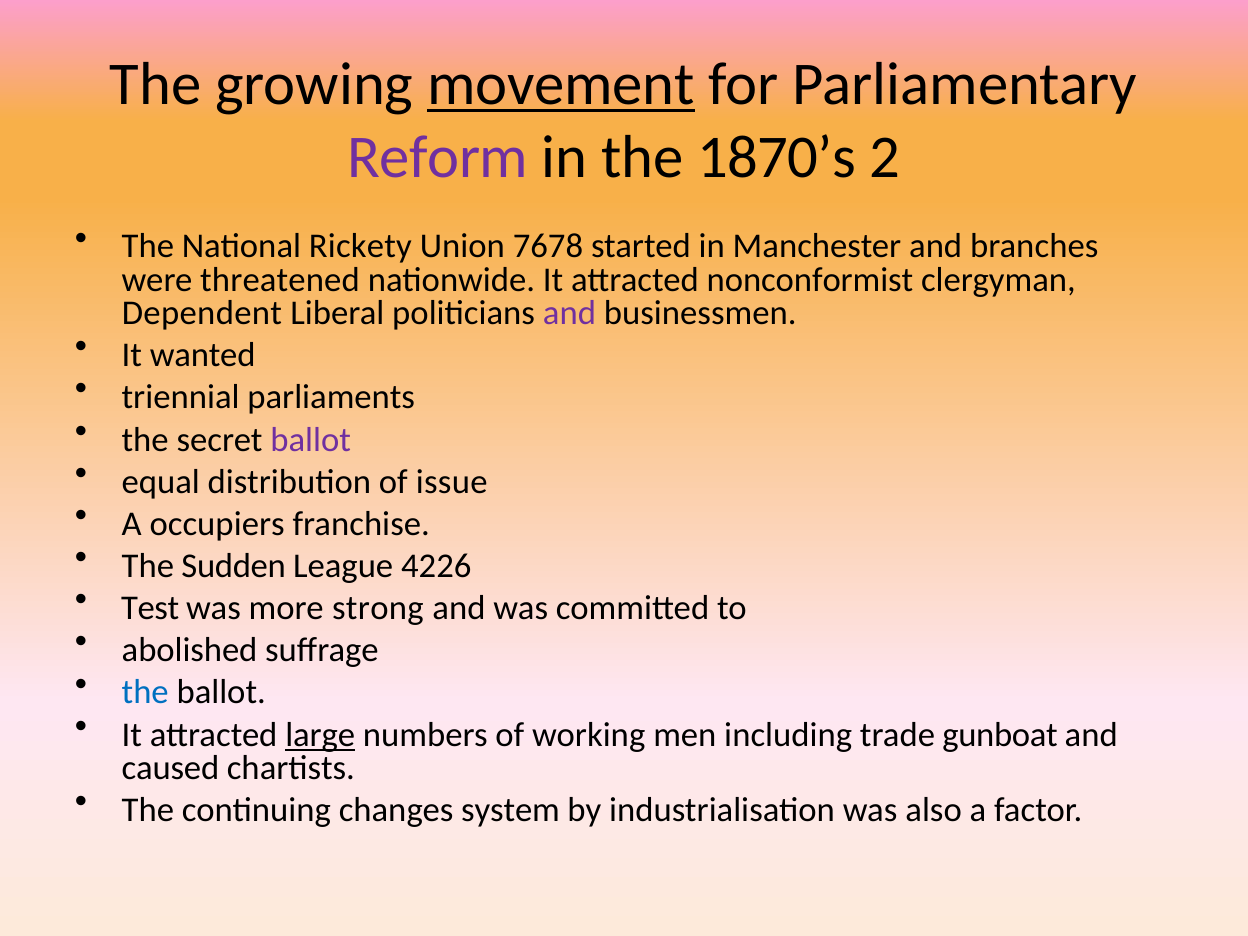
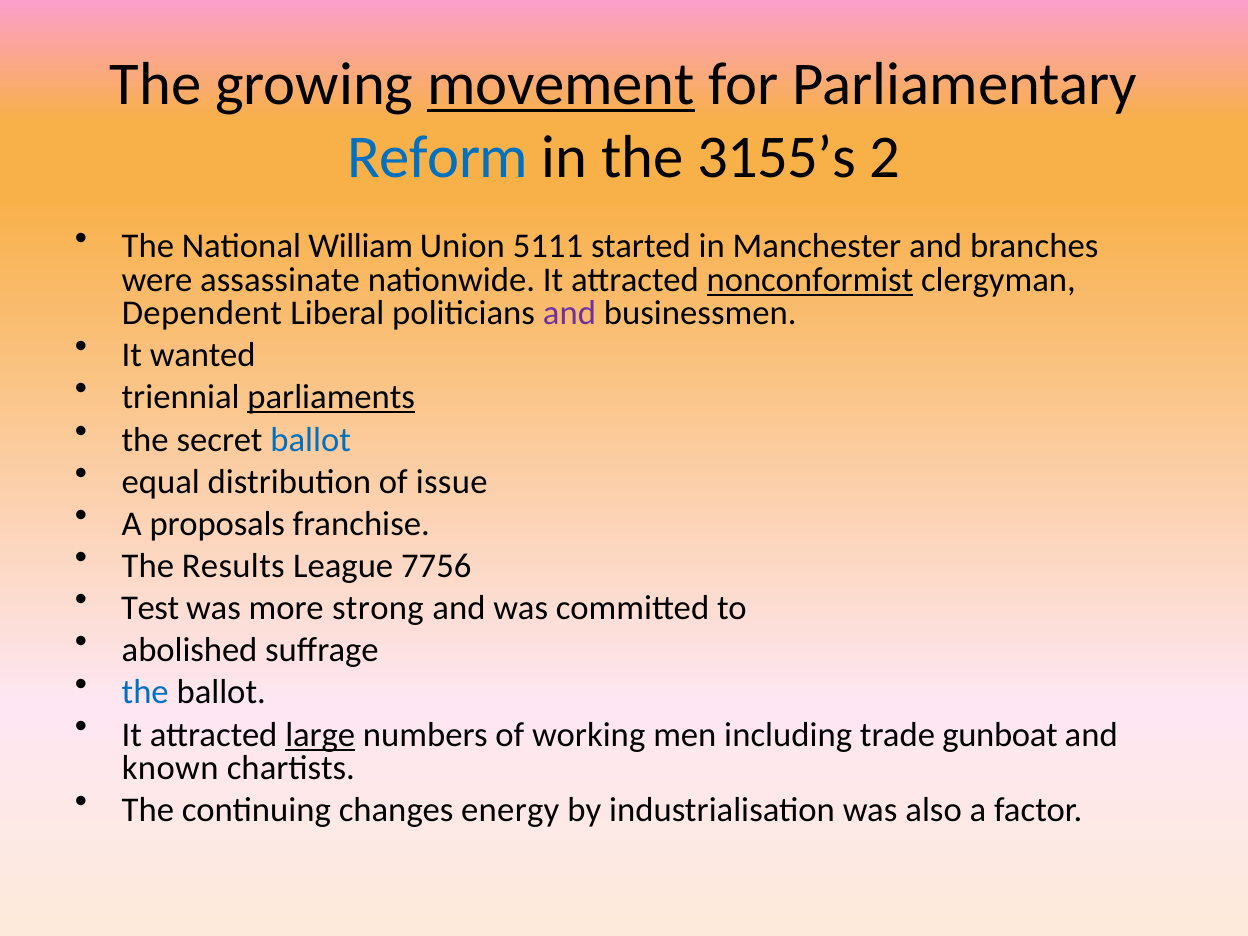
Reform colour: purple -> blue
1870’s: 1870’s -> 3155’s
Rickety: Rickety -> William
7678: 7678 -> 5111
threatened: threatened -> assassinate
nonconformist underline: none -> present
parliaments underline: none -> present
ballot at (311, 440) colour: purple -> blue
occupiers: occupiers -> proposals
Sudden: Sudden -> Results
4226: 4226 -> 7756
caused: caused -> known
system: system -> energy
